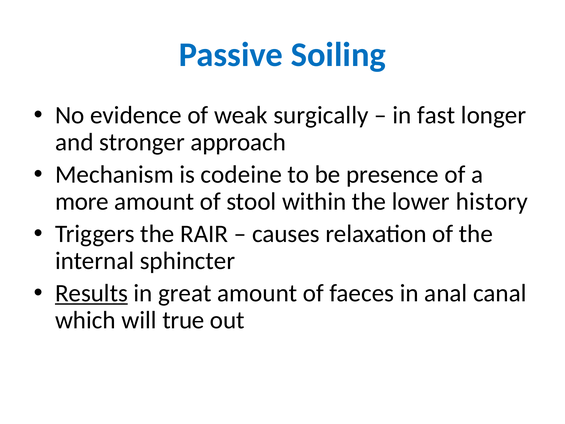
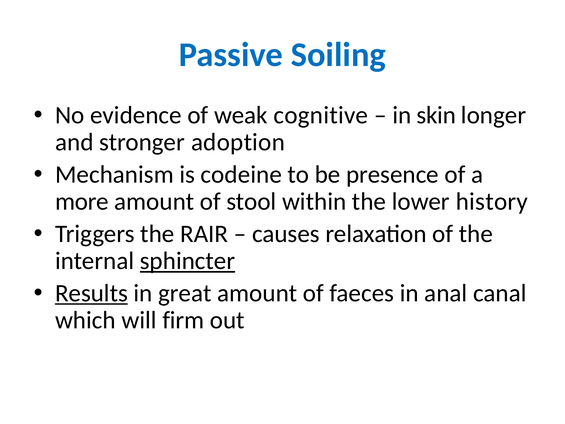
surgically: surgically -> cognitive
fast: fast -> skin
approach: approach -> adoption
sphincter underline: none -> present
true: true -> firm
